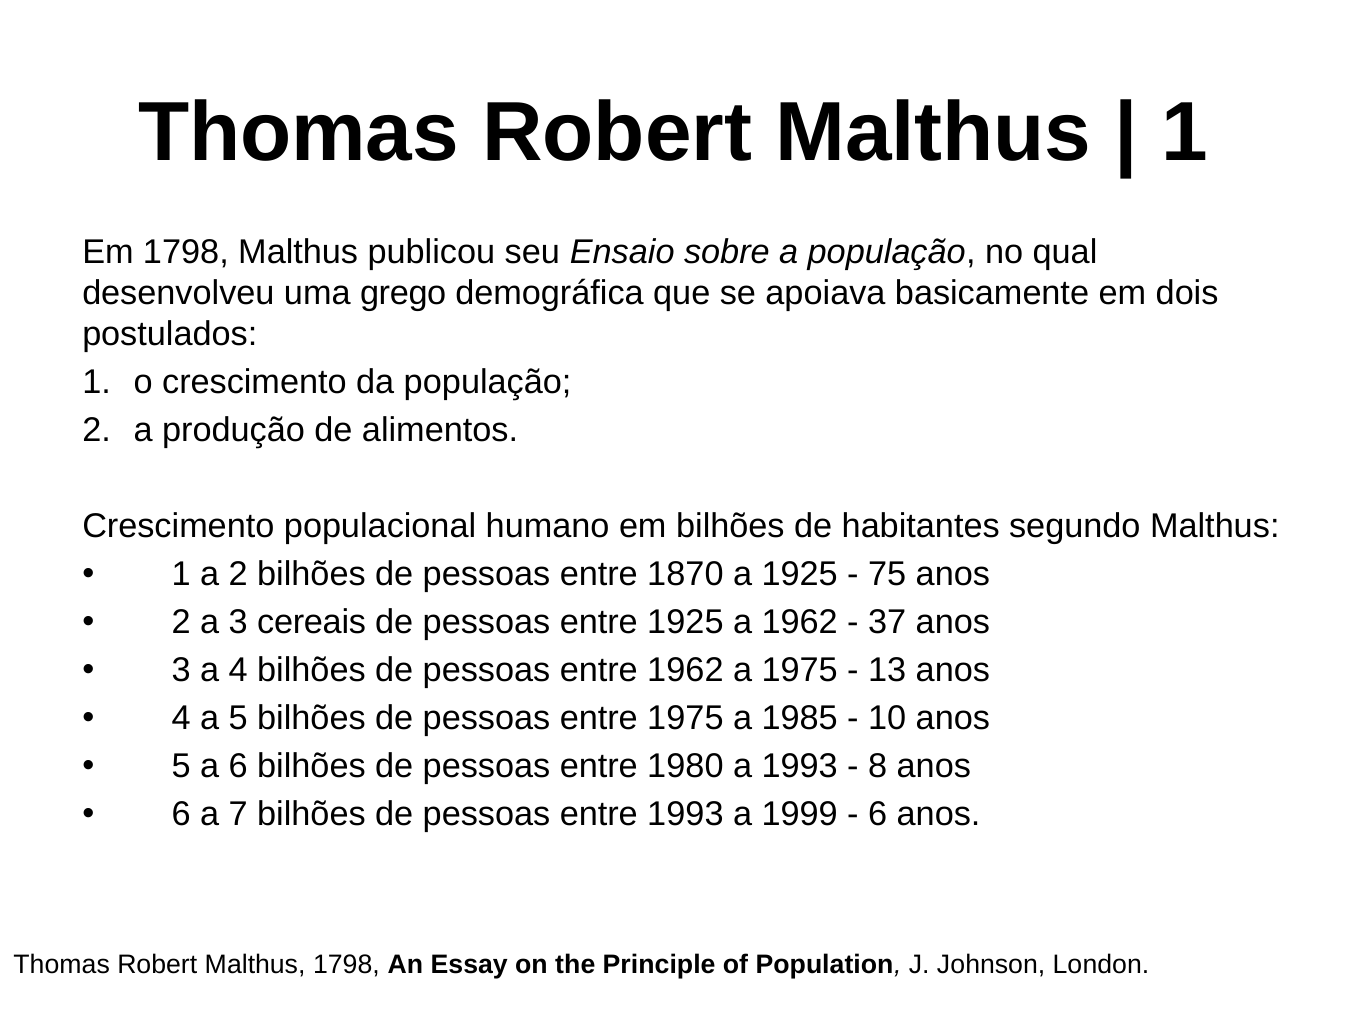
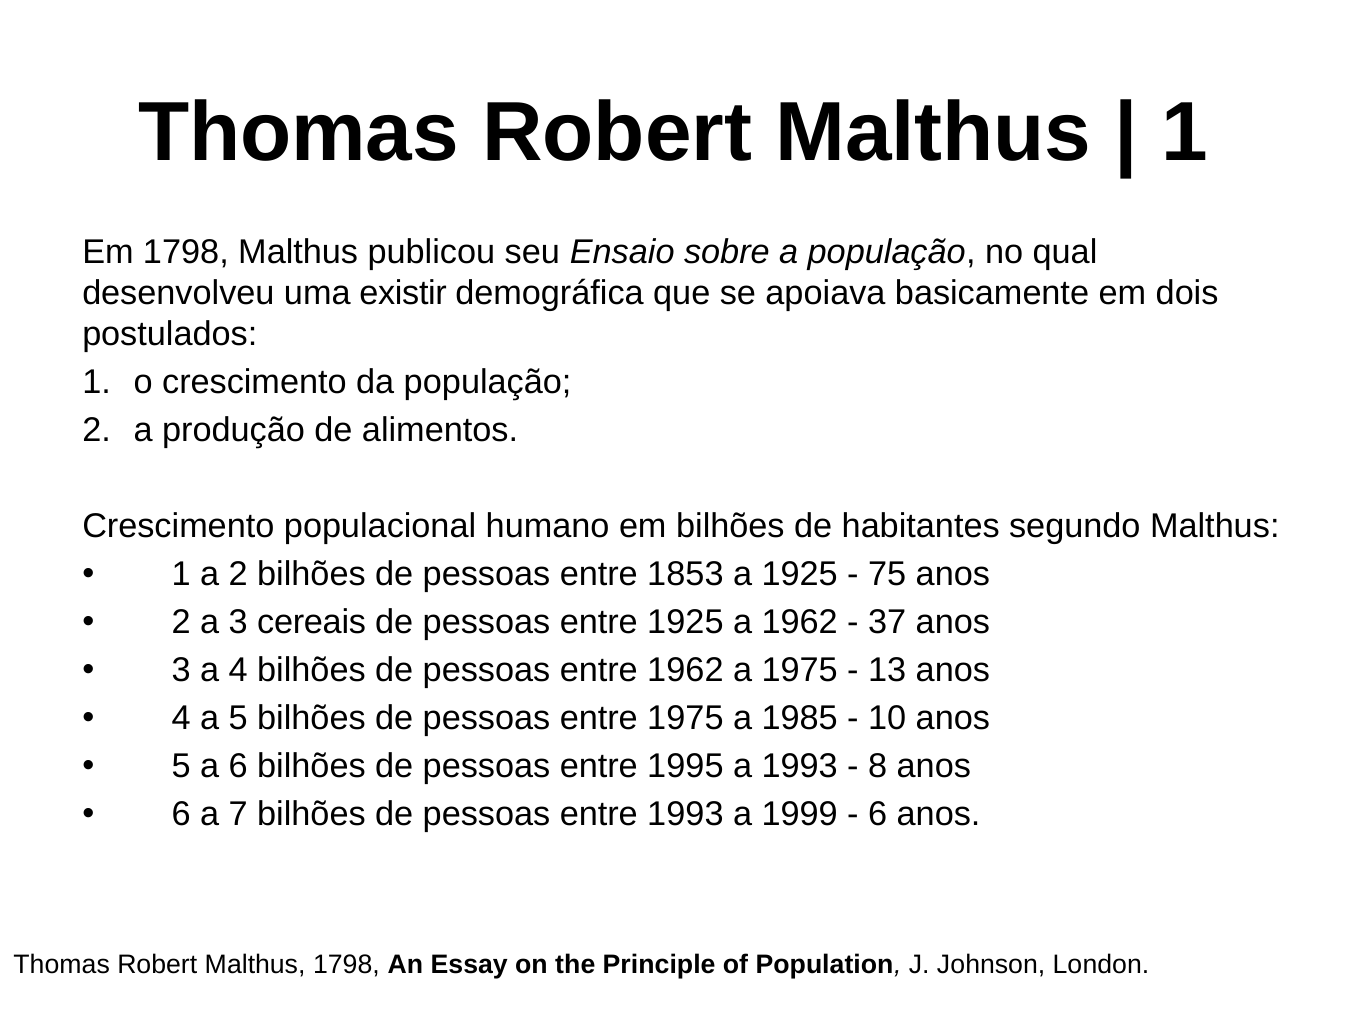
grego: grego -> existir
1870: 1870 -> 1853
1980: 1980 -> 1995
